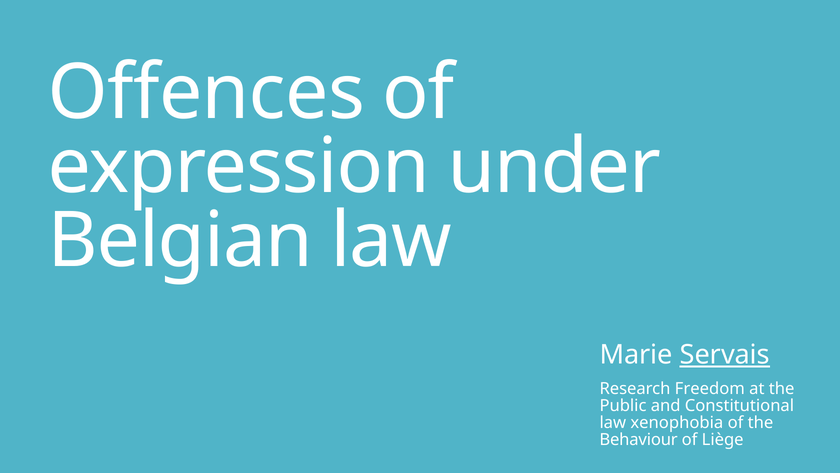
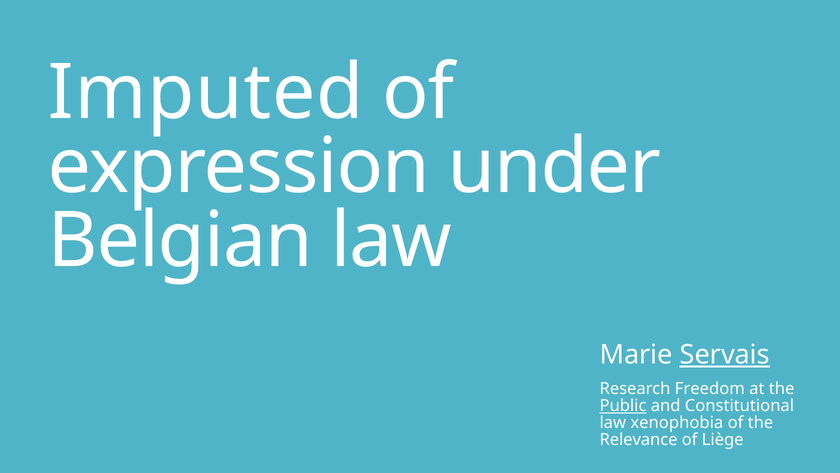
Offences: Offences -> Imputed
Public underline: none -> present
Behaviour: Behaviour -> Relevance
